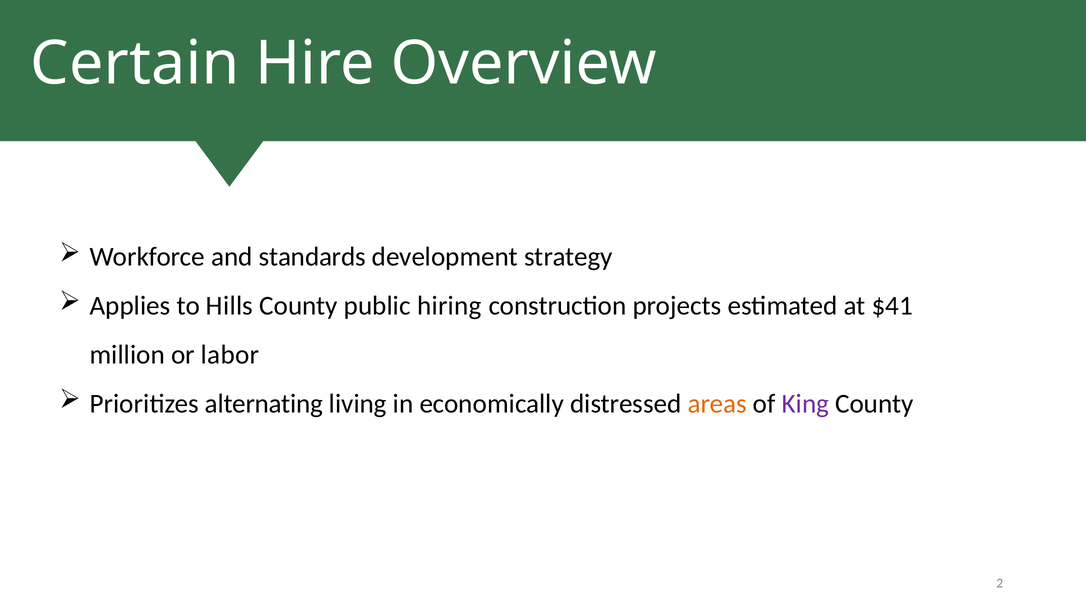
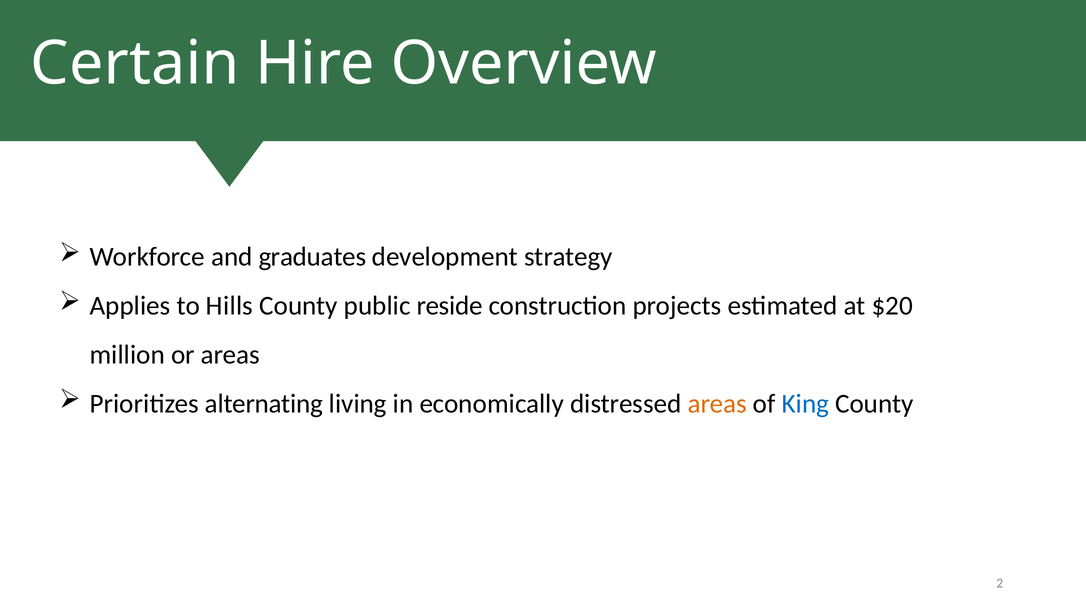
standards: standards -> graduates
hiring: hiring -> reside
$41: $41 -> $20
or labor: labor -> areas
King colour: purple -> blue
